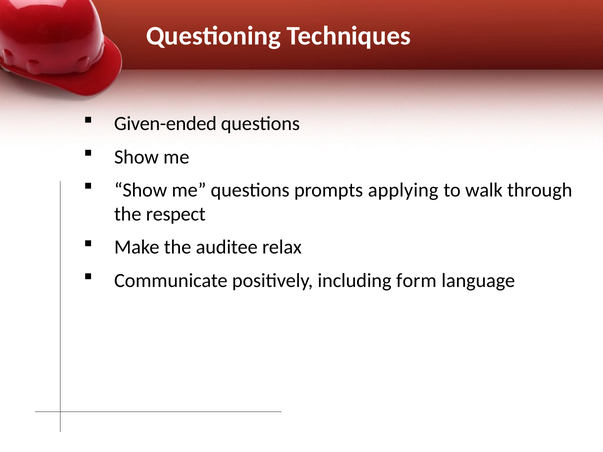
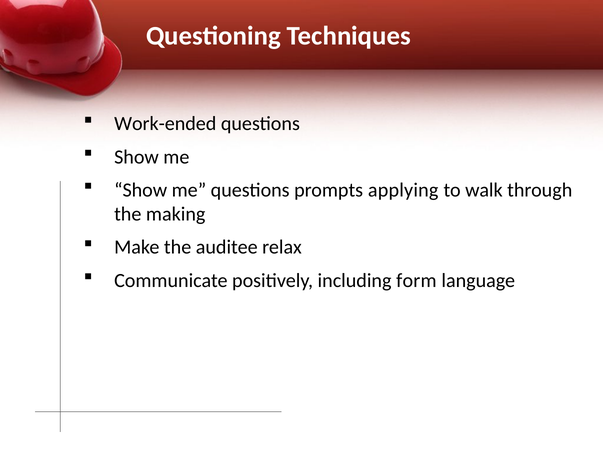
Given-ended: Given-ended -> Work-ended
respect: respect -> making
